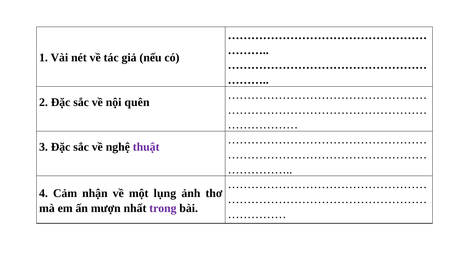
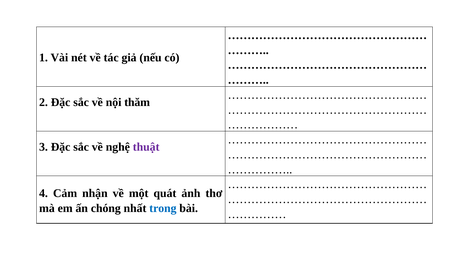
quên: quên -> thăm
lụng: lụng -> quát
mượn: mượn -> chóng
trong colour: purple -> blue
